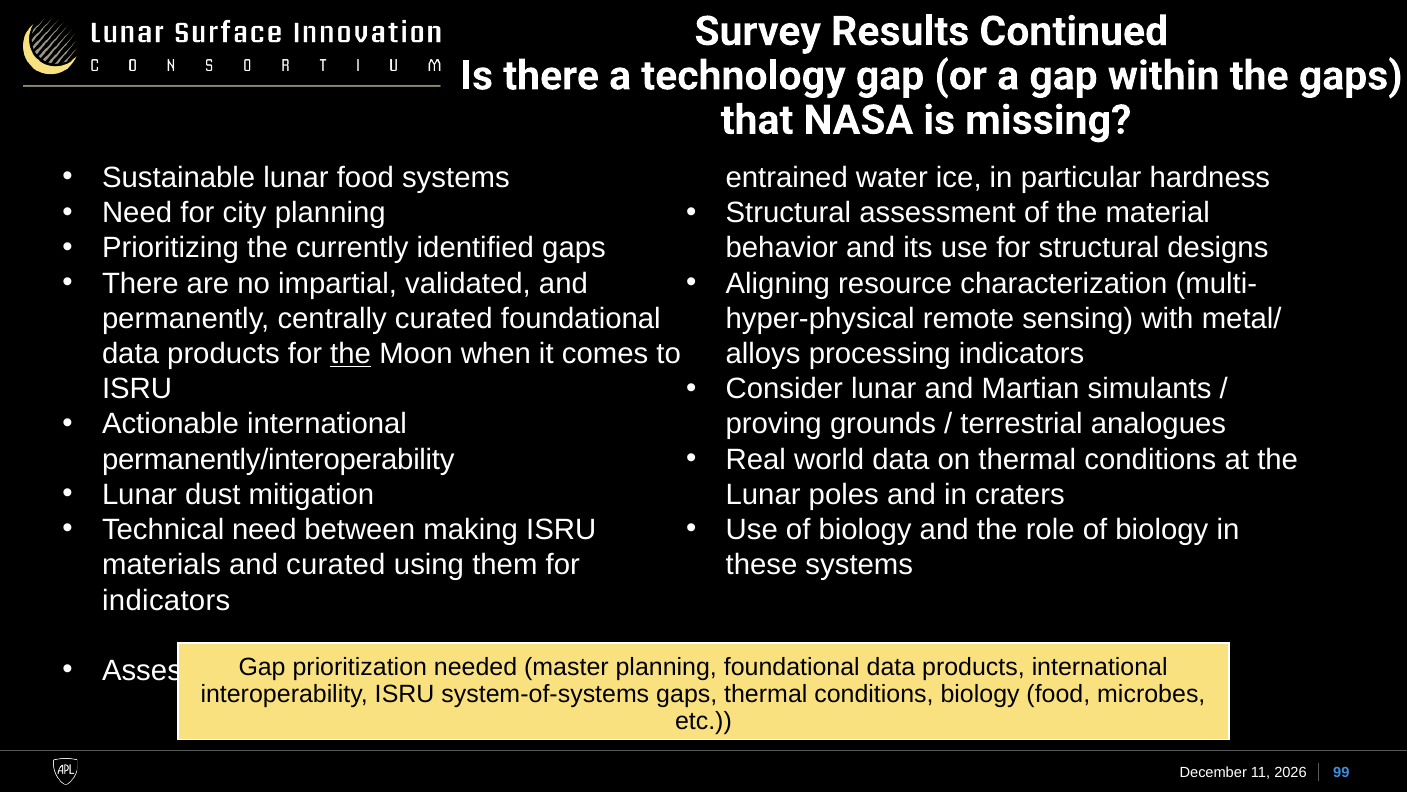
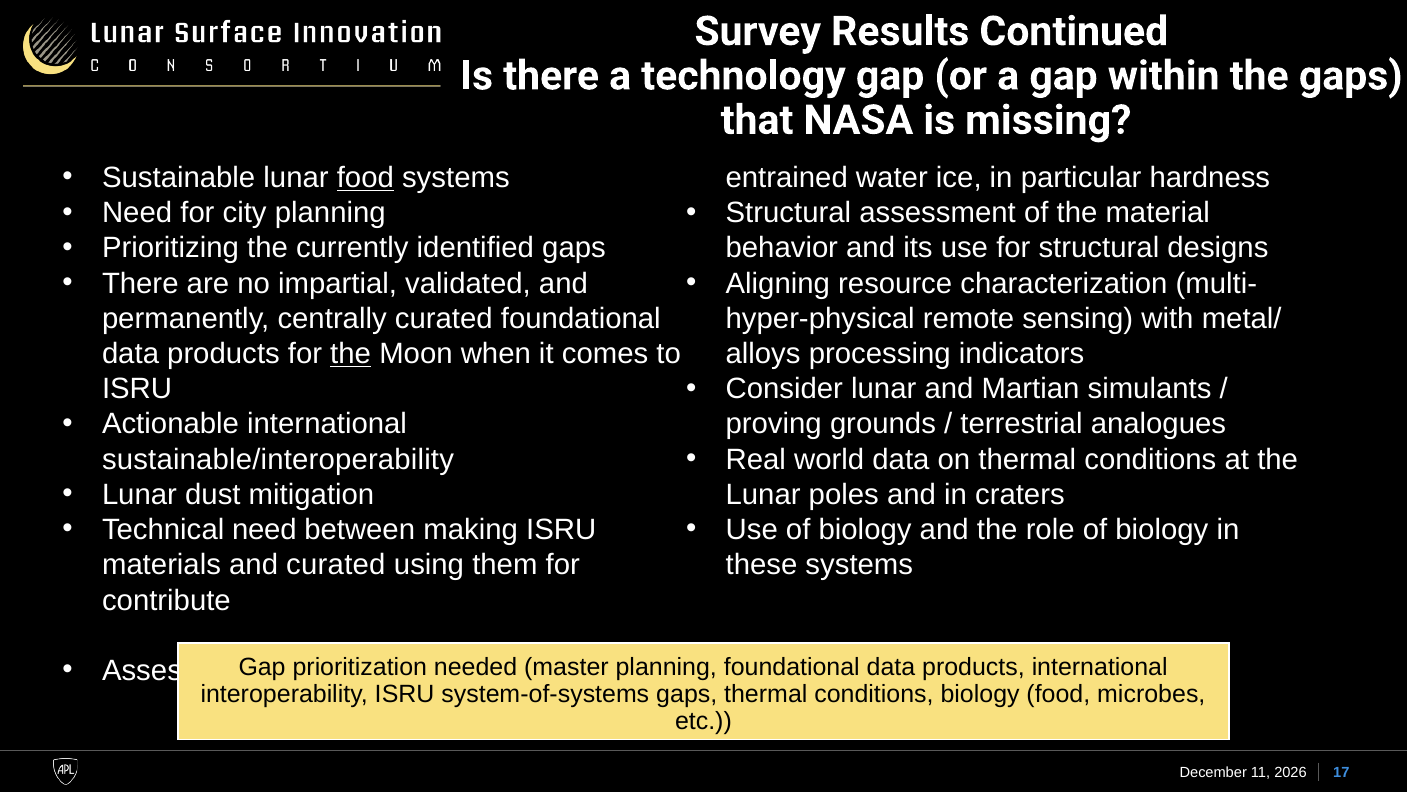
food at (365, 178) underline: none -> present
permanently/interoperability: permanently/interoperability -> sustainable/interoperability
indicators at (166, 600): indicators -> contribute
99: 99 -> 17
